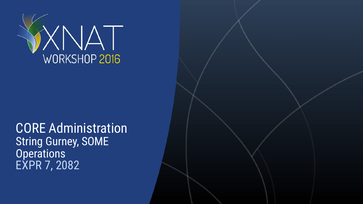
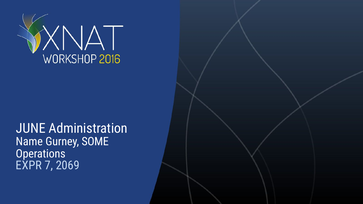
CORE: CORE -> JUNE
String: String -> Name
2082: 2082 -> 2069
